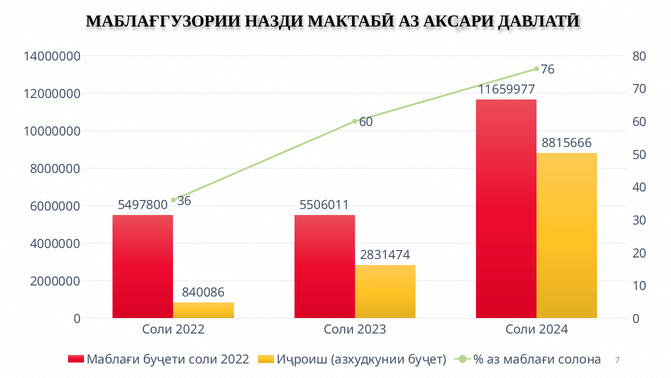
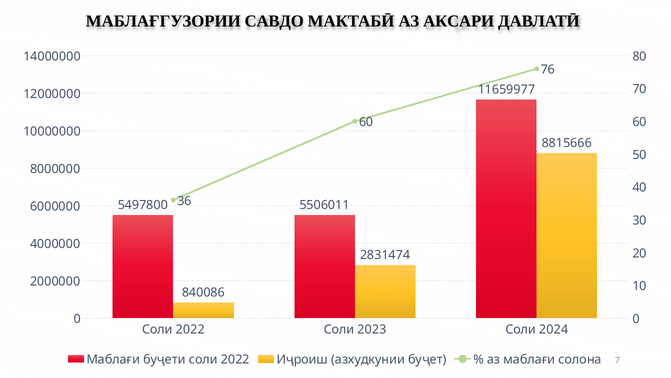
НАЗДИ: НАЗДИ -> САВДО
